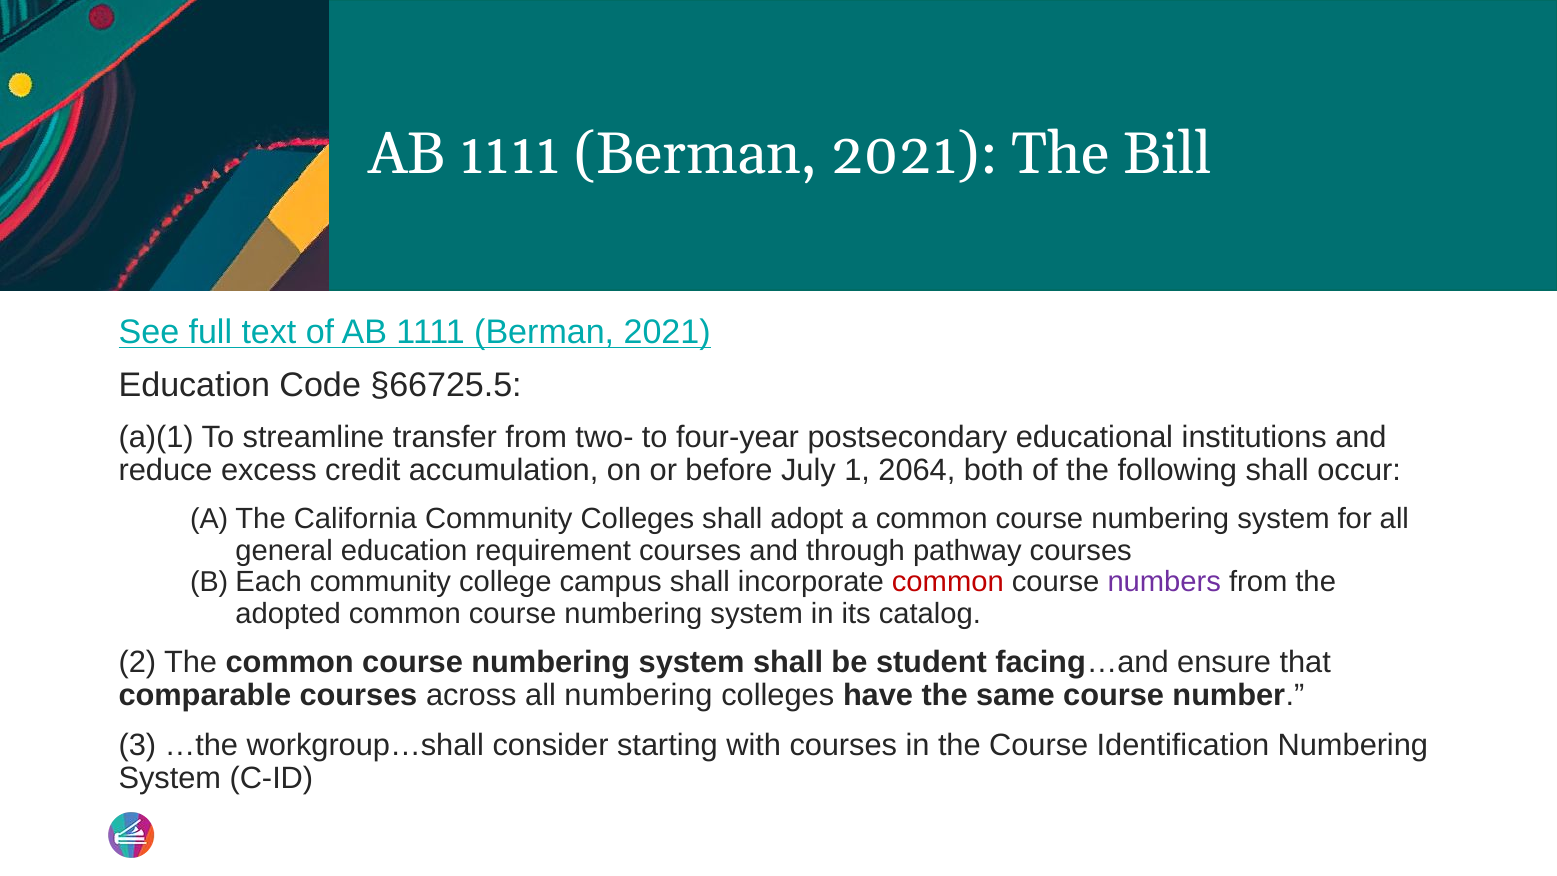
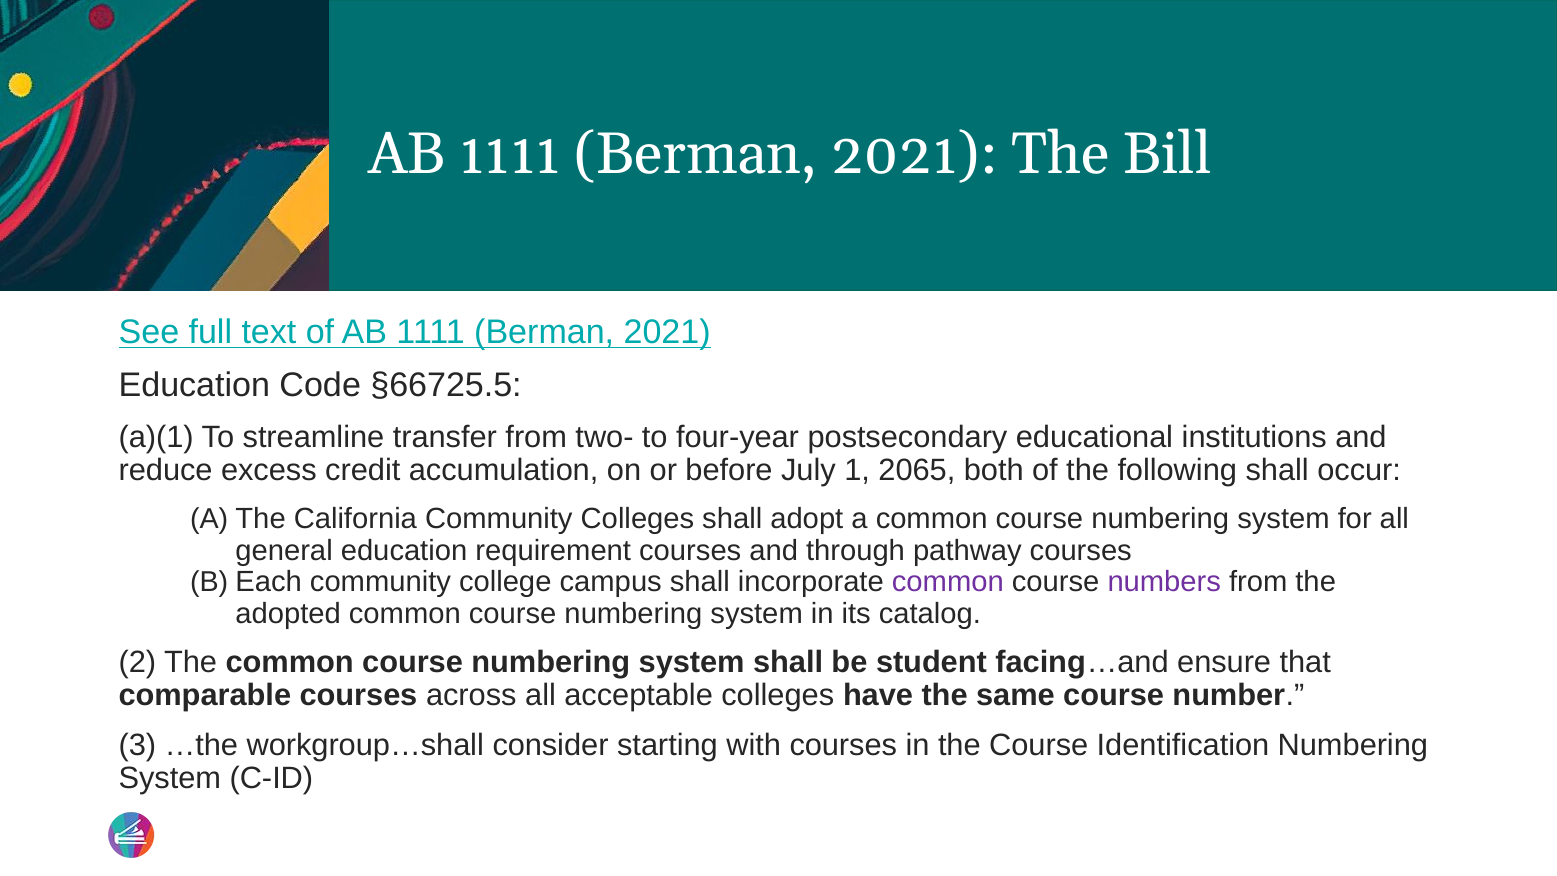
2064: 2064 -> 2065
common at (948, 582) colour: red -> purple
all numbering: numbering -> acceptable
